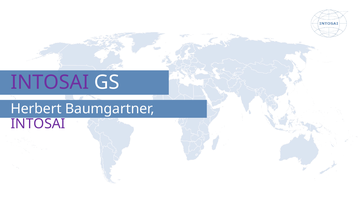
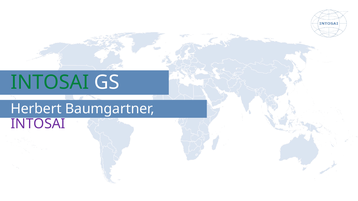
INTOSAI at (50, 82) colour: purple -> green
